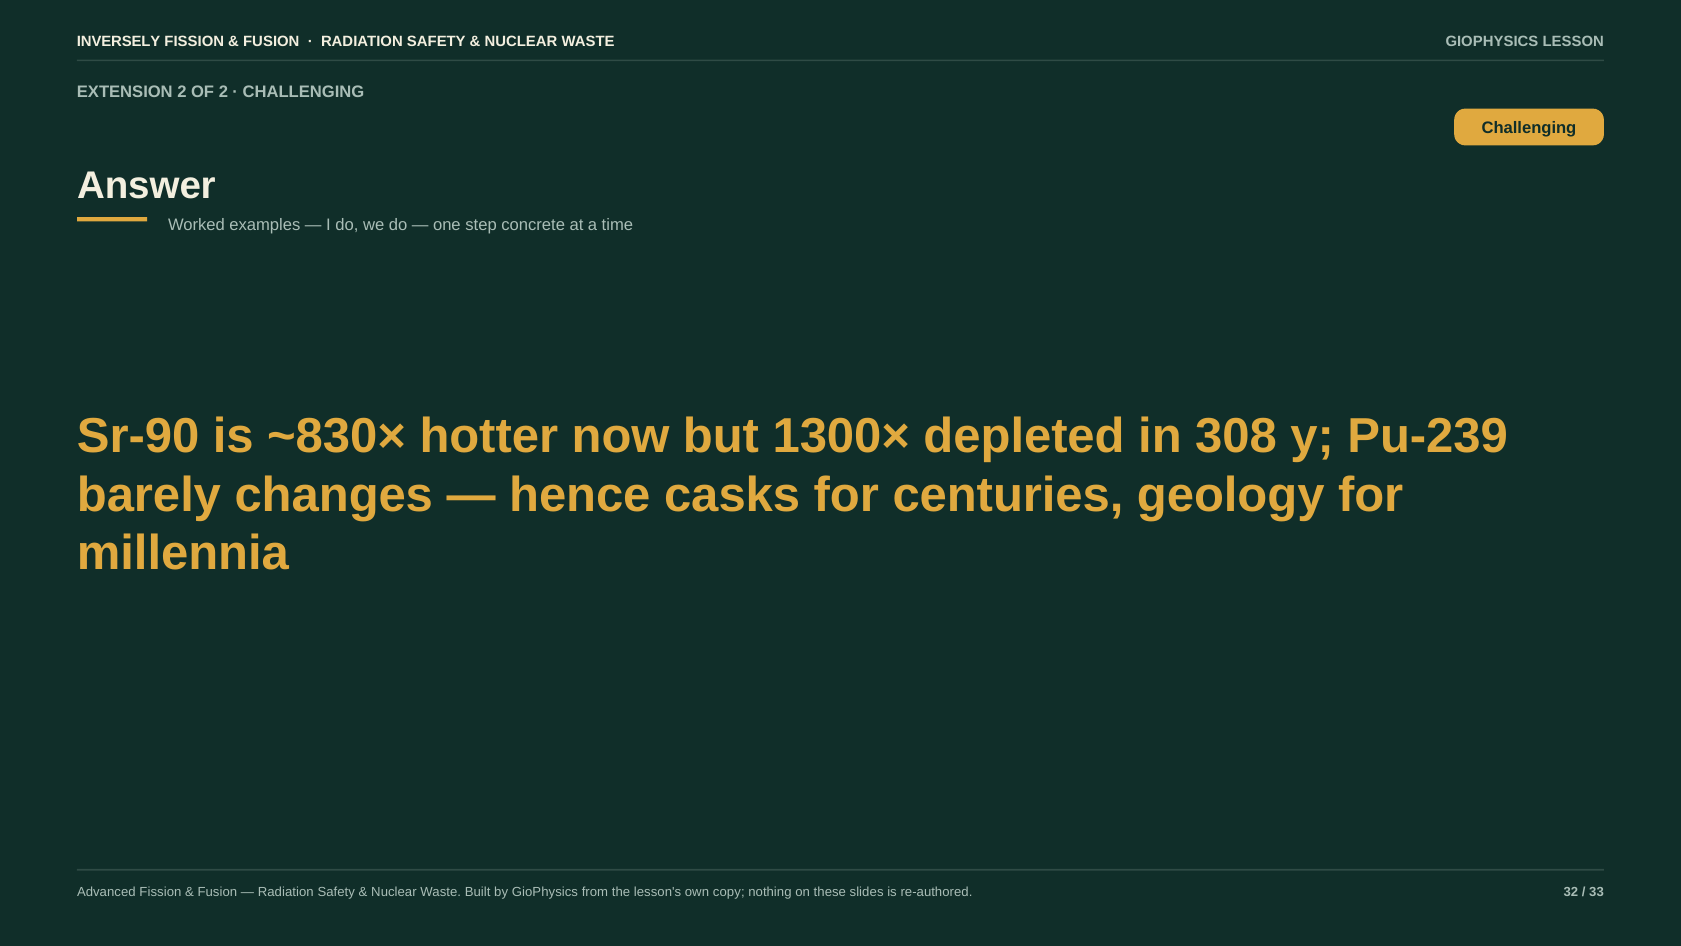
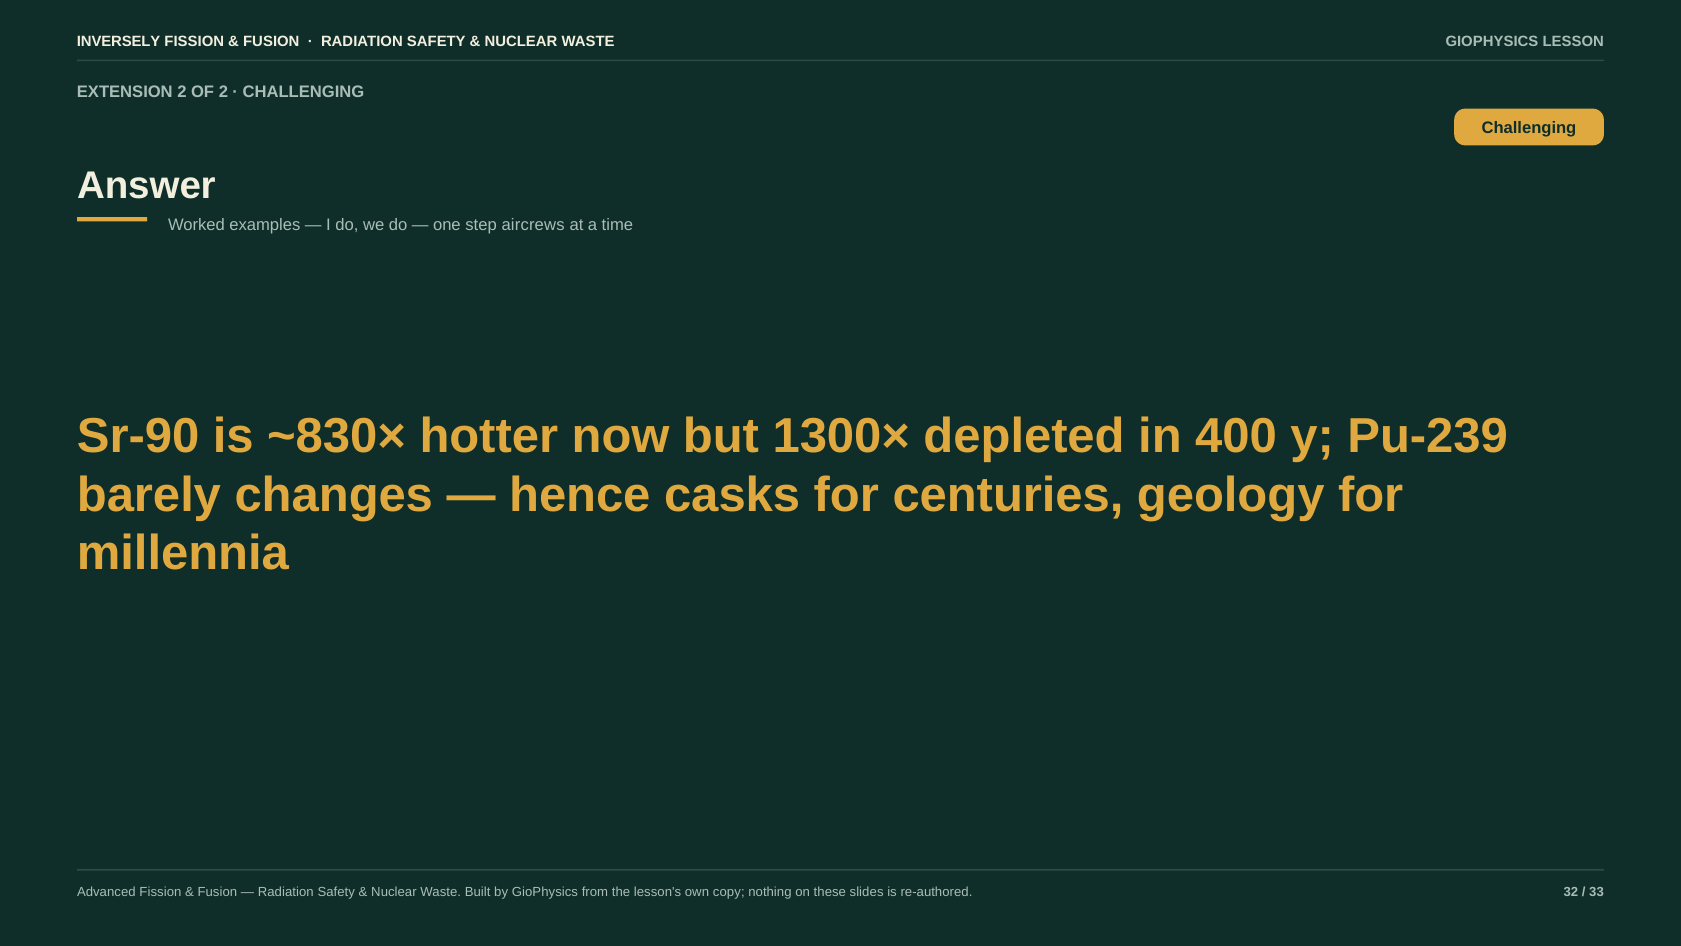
concrete: concrete -> aircrews
308: 308 -> 400
